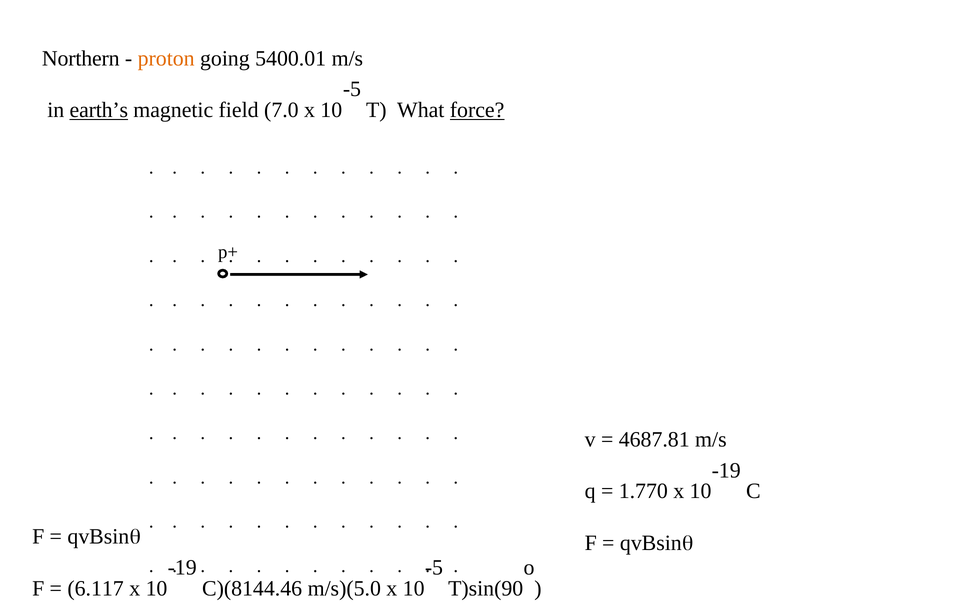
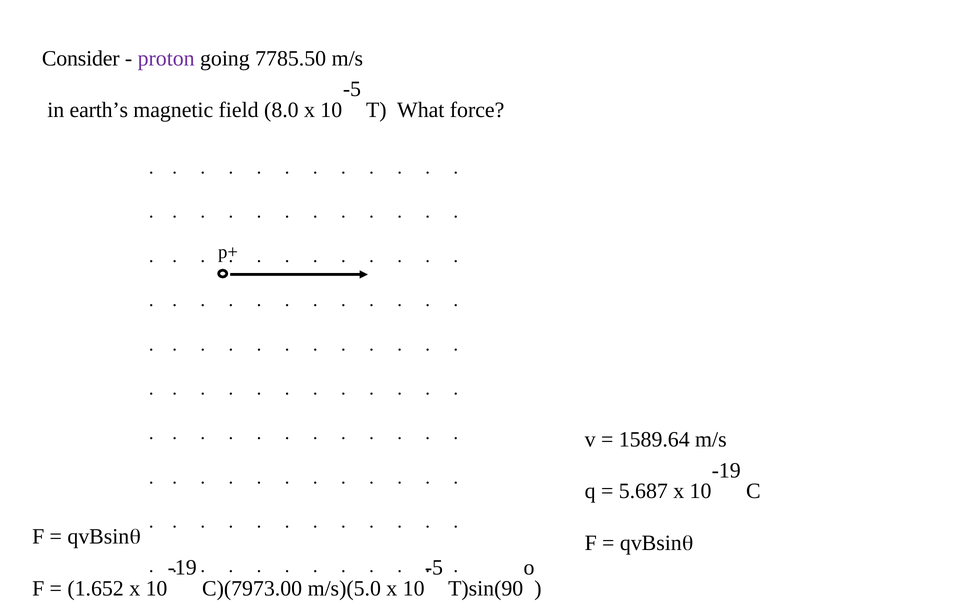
Northern: Northern -> Consider
proton colour: orange -> purple
5400.01: 5400.01 -> 7785.50
earth’s underline: present -> none
7.0: 7.0 -> 8.0
force underline: present -> none
4687.81: 4687.81 -> 1589.64
1.770: 1.770 -> 5.687
6.117: 6.117 -> 1.652
C)(8144.46: C)(8144.46 -> C)(7973.00
